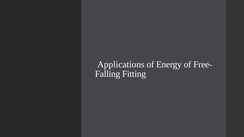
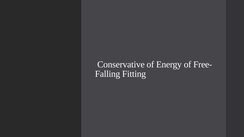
Applications: Applications -> Conservative
